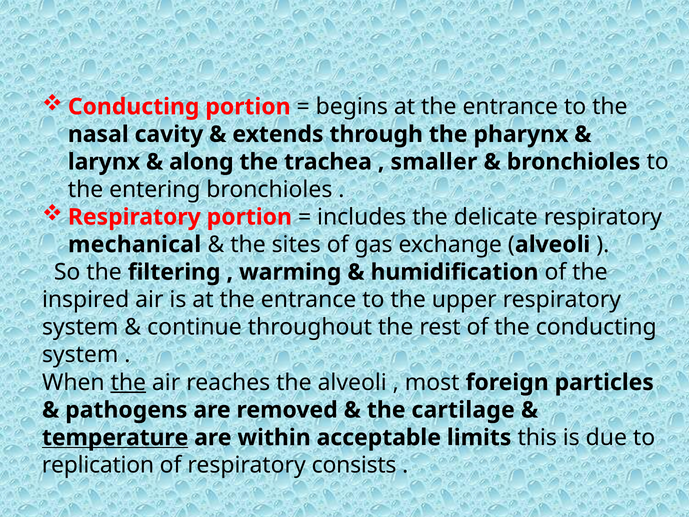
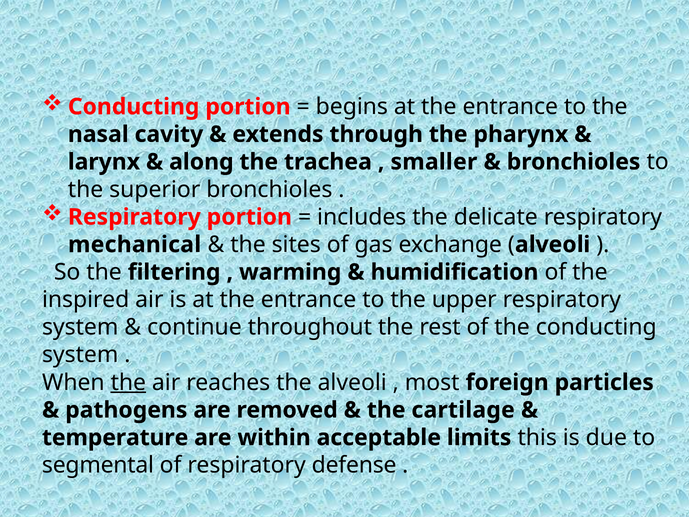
entering: entering -> superior
temperature underline: present -> none
replication: replication -> segmental
consists: consists -> defense
